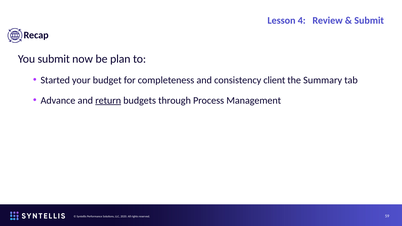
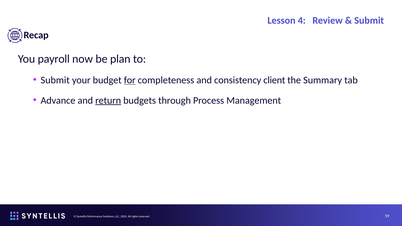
You submit: submit -> payroll
Started at (55, 80): Started -> Submit
for underline: none -> present
